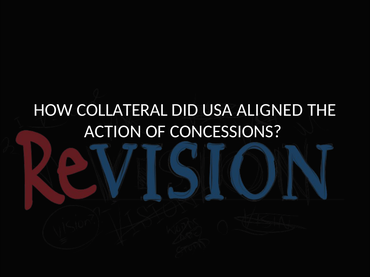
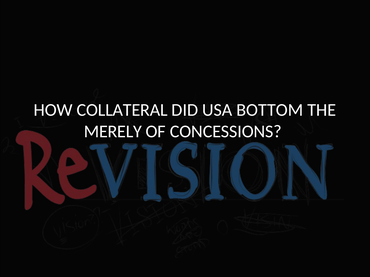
ALIGNED: ALIGNED -> BOTTOM
ACTION: ACTION -> MERELY
